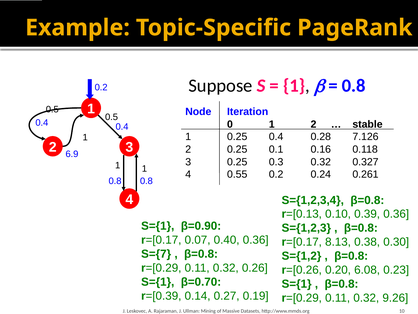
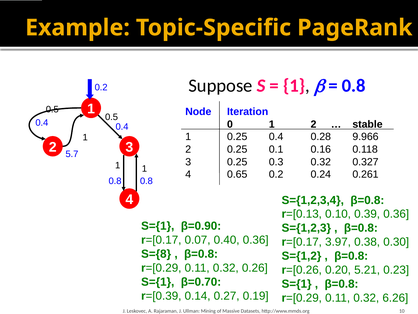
7.126: 7.126 -> 9.966
6.9: 6.9 -> 5.7
0.55: 0.55 -> 0.65
8.13: 8.13 -> 3.97
S={7: S={7 -> S={8
6.08: 6.08 -> 5.21
9.26: 9.26 -> 6.26
